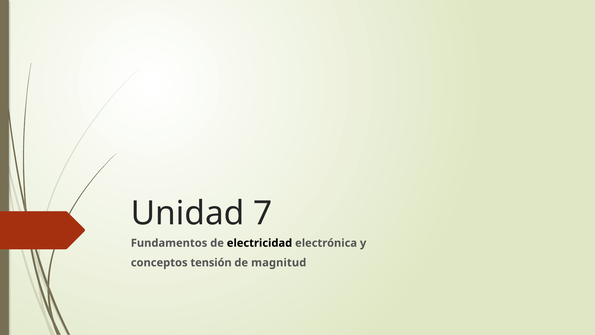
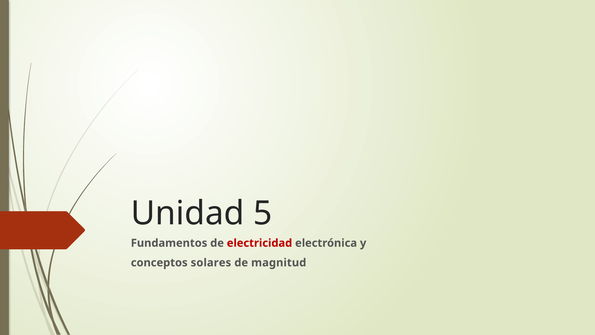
7: 7 -> 5
electricidad colour: black -> red
tensión: tensión -> solares
